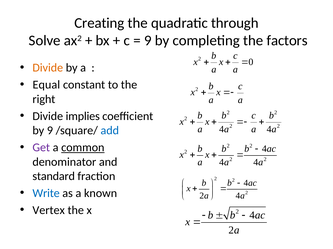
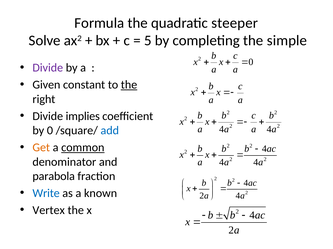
Creating: Creating -> Formula
through: through -> steeper
9 at (148, 41): 9 -> 5
factors: factors -> simple
Divide at (48, 68) colour: orange -> purple
Equal: Equal -> Given
the at (129, 85) underline: none -> present
by 9: 9 -> 0
Get colour: purple -> orange
standard: standard -> parabola
